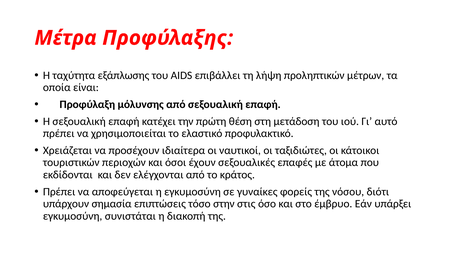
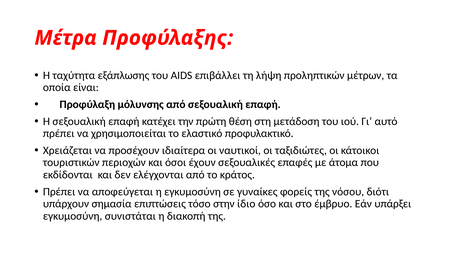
στις: στις -> ίδιο
